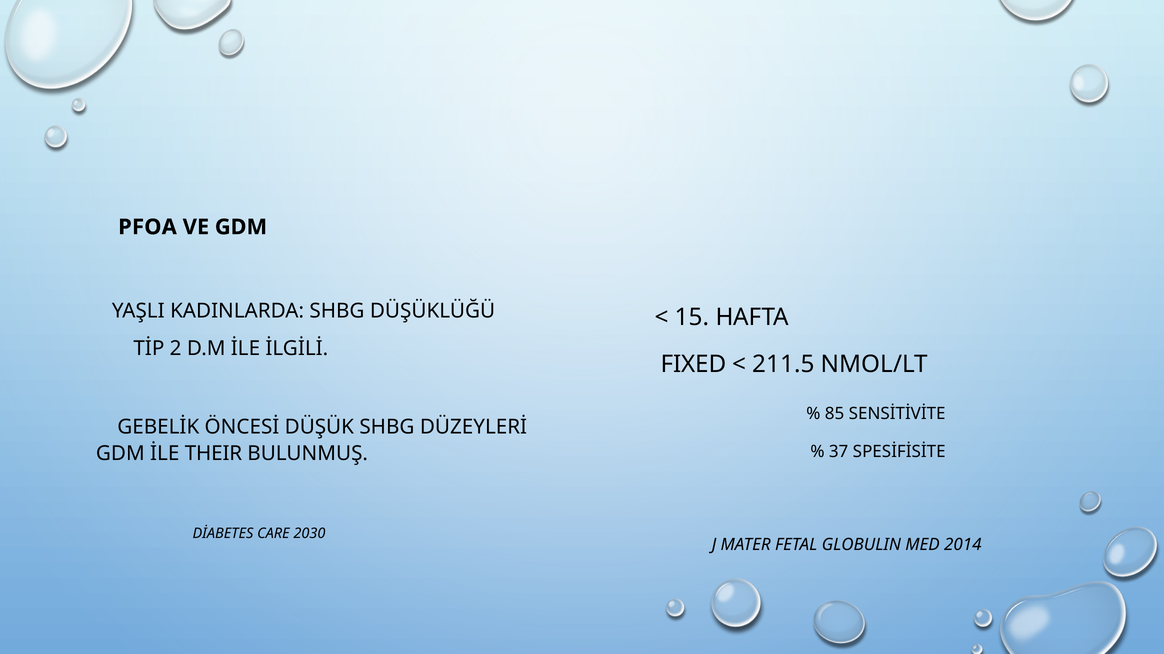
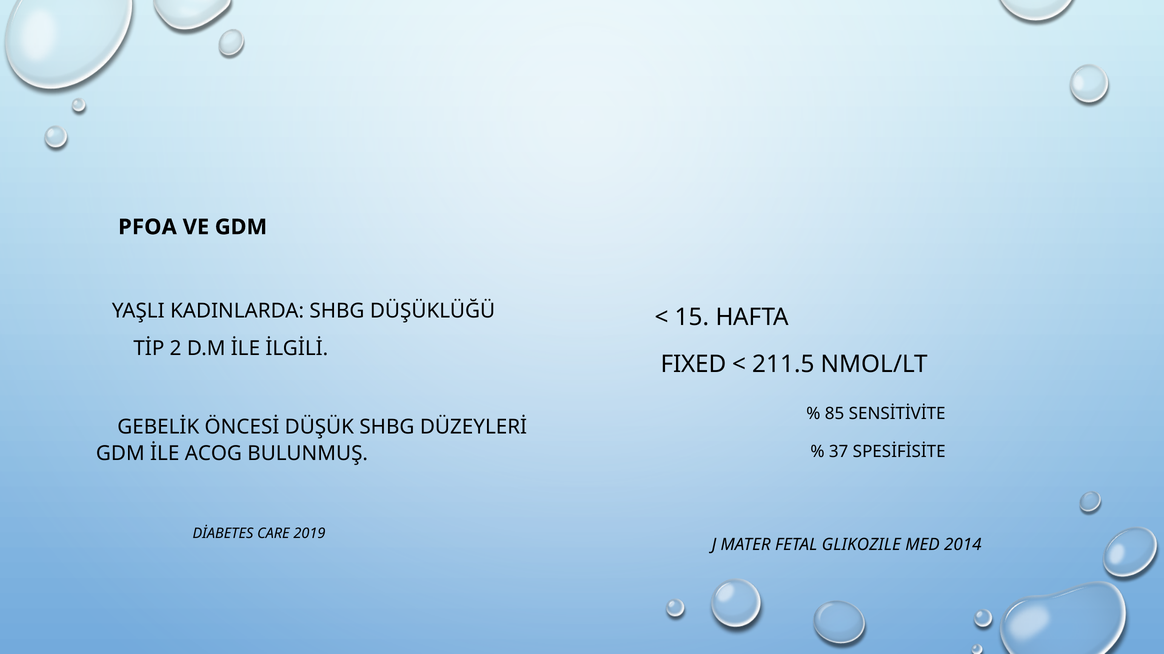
THEIR: THEIR -> ACOG
2030: 2030 -> 2019
GLOBULIN: GLOBULIN -> GLIKOZILE
